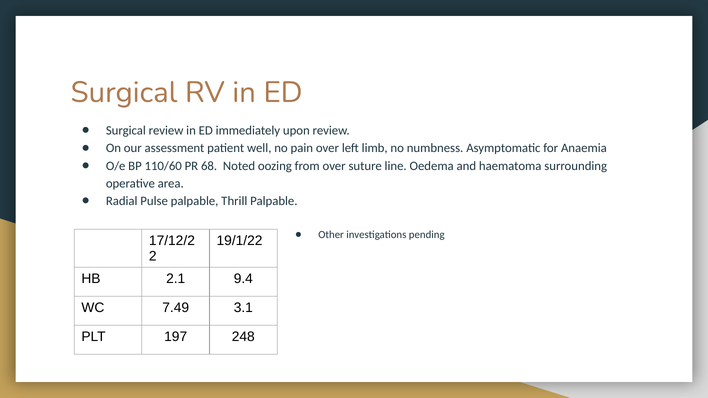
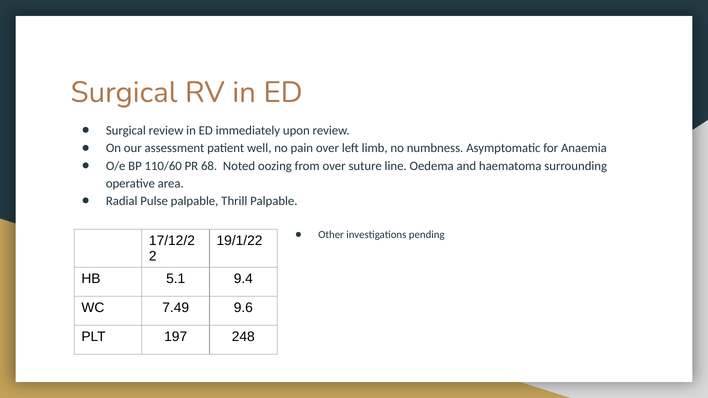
2.1: 2.1 -> 5.1
3.1: 3.1 -> 9.6
